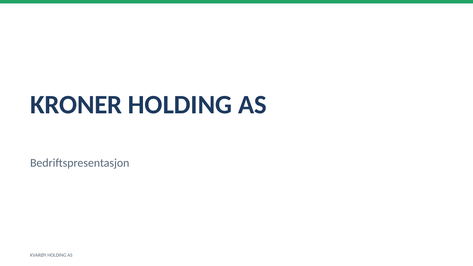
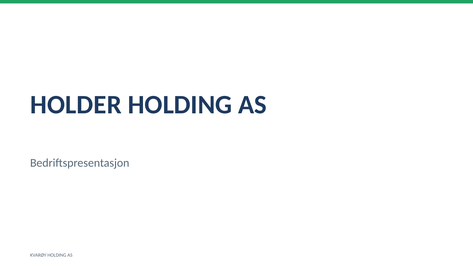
KRONER: KRONER -> HOLDER
